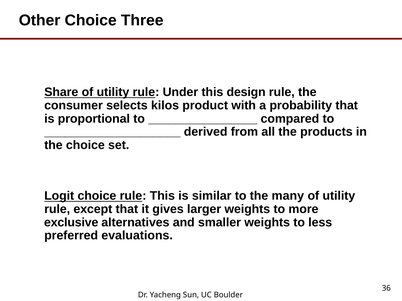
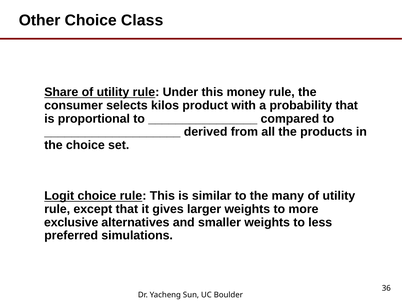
Three: Three -> Class
design: design -> money
evaluations: evaluations -> simulations
